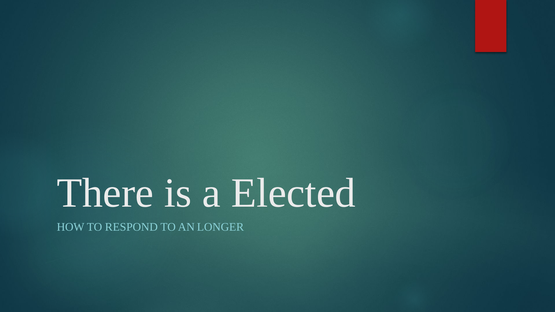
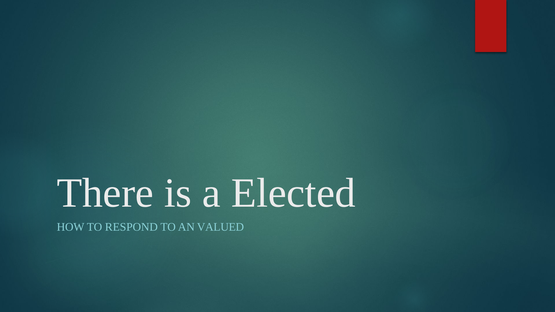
LONGER: LONGER -> VALUED
